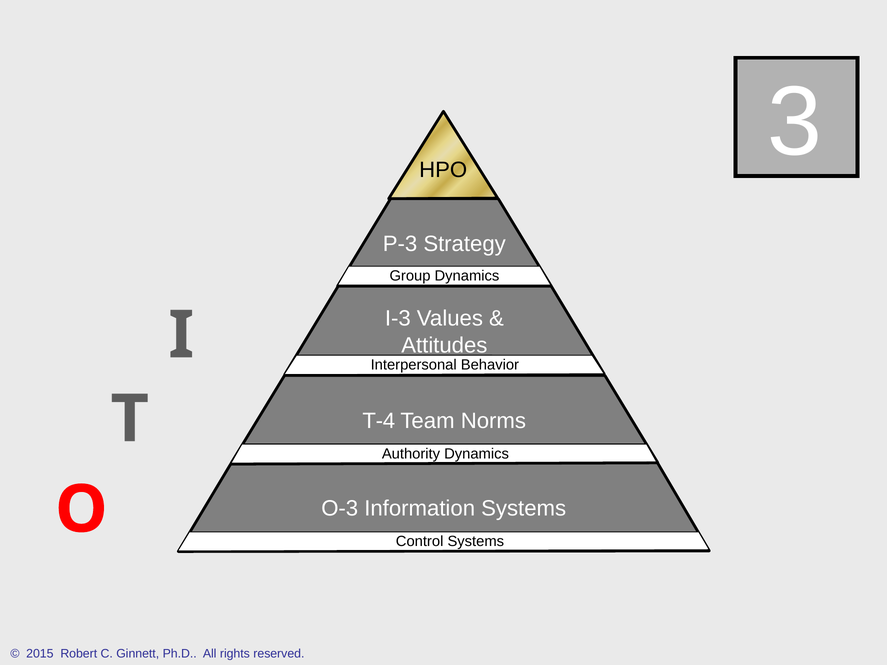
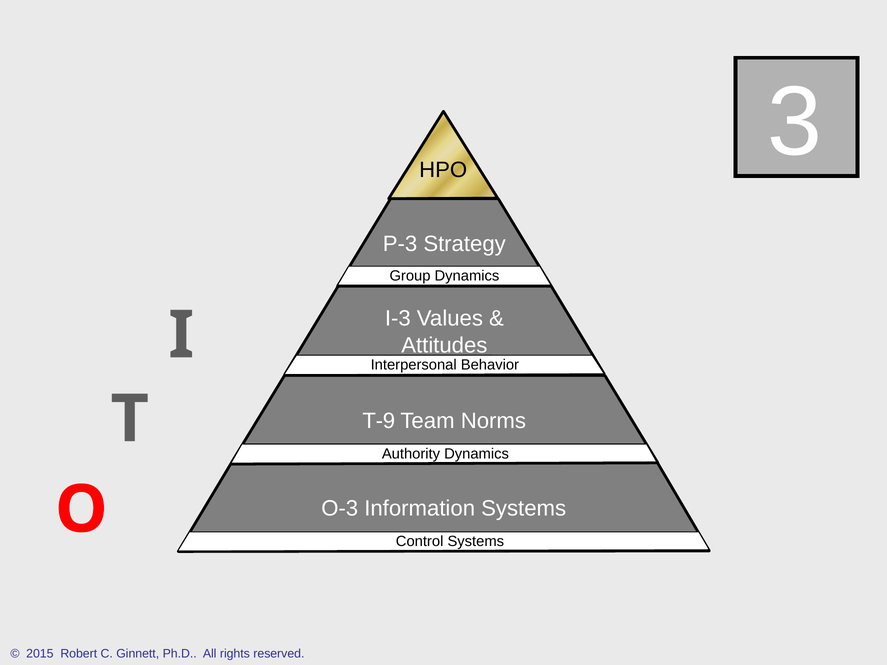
T-4: T-4 -> T-9
